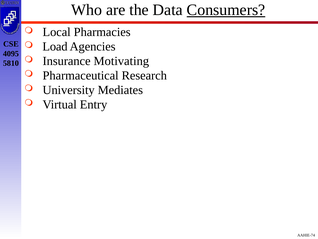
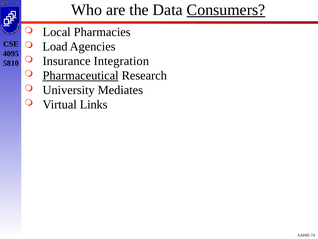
Motivating: Motivating -> Integration
Pharmaceutical underline: none -> present
Entry: Entry -> Links
